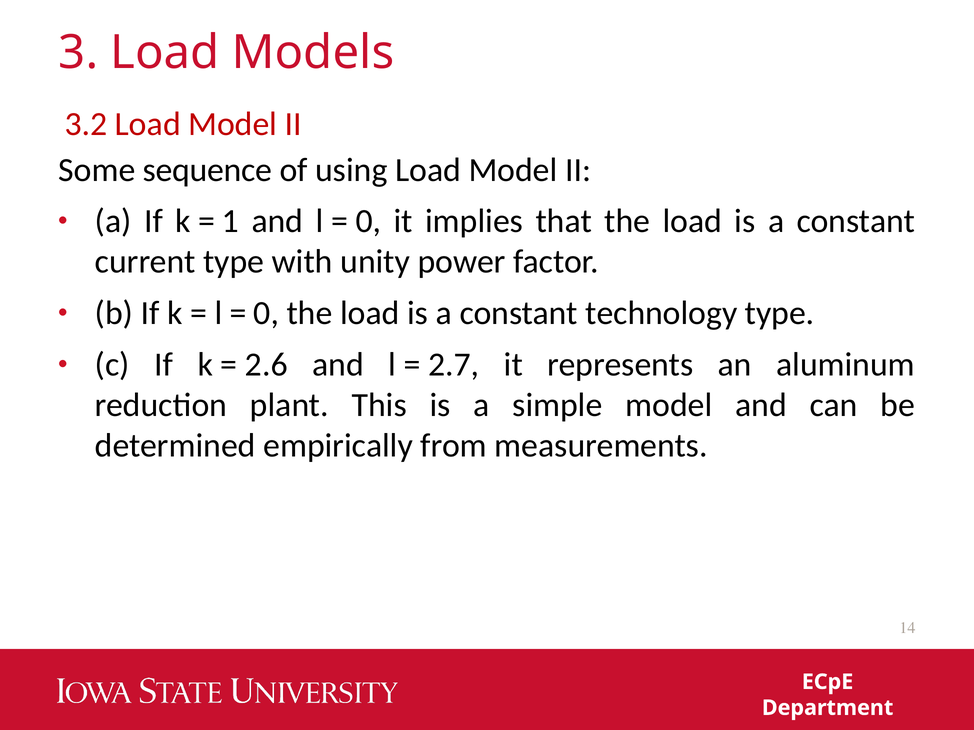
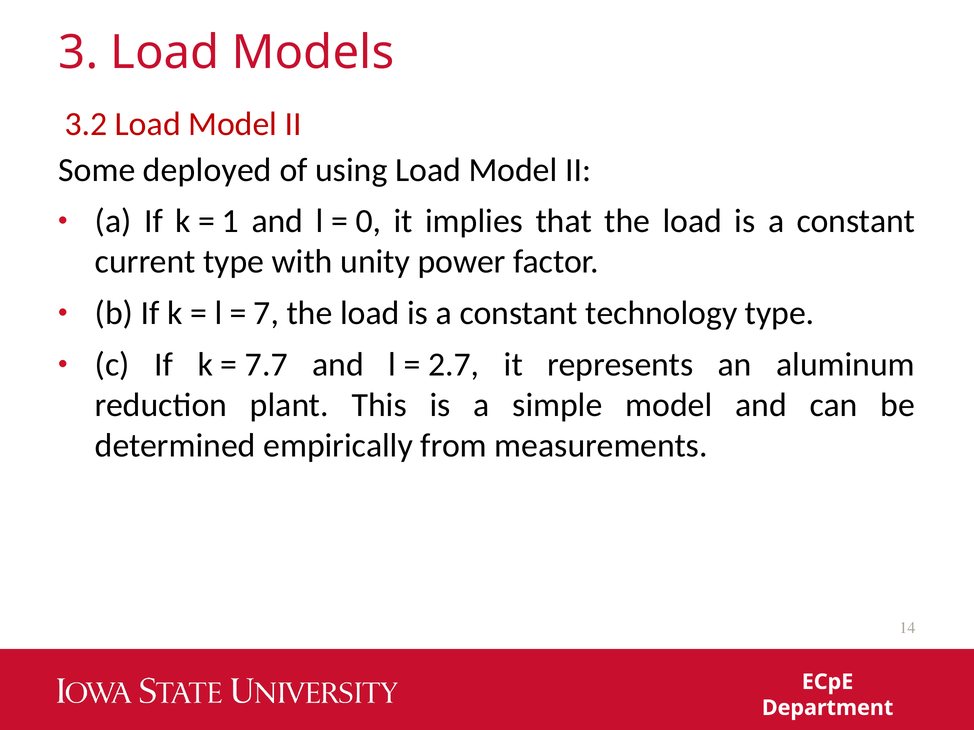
sequence: sequence -> deployed
0 at (266, 313): 0 -> 7
2.6: 2.6 -> 7.7
